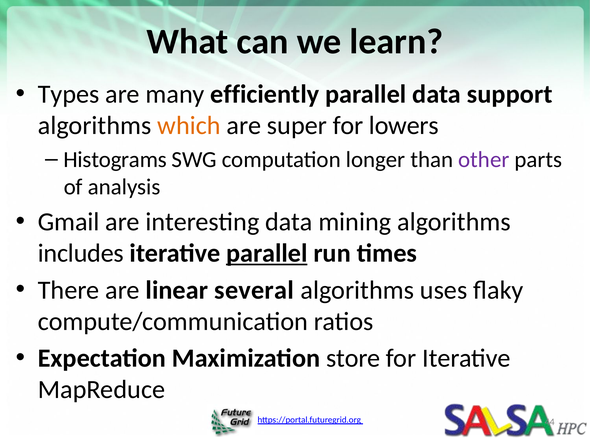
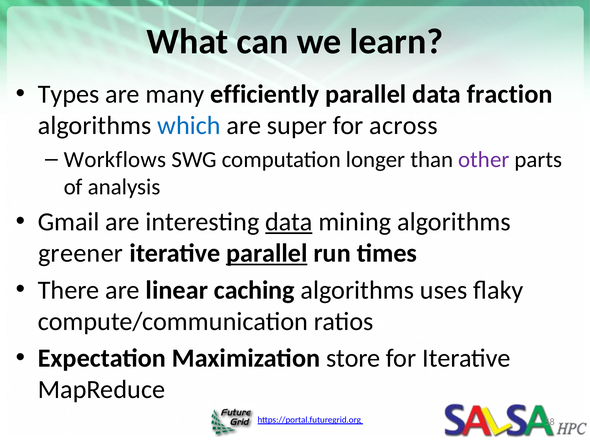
support: support -> fraction
which colour: orange -> blue
lowers: lowers -> across
Histograms: Histograms -> Workflows
data at (289, 222) underline: none -> present
includes: includes -> greener
several: several -> caching
44: 44 -> 58
